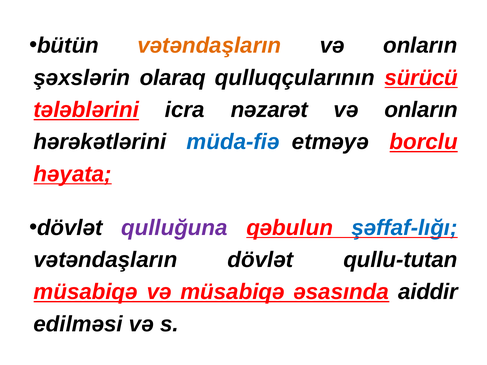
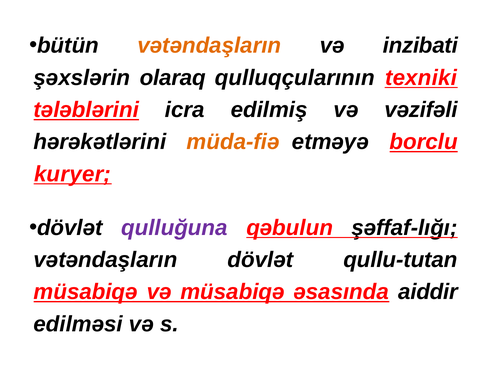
onların at (420, 46): onların -> inzibati
sürücü: sürücü -> texniki
nəzarət: nəzarət -> edilmiş
onların at (421, 110): onların -> vəzifəli
müda-fiə colour: blue -> orange
həyata: həyata -> kuryer
şəffaf-lığı colour: blue -> black
